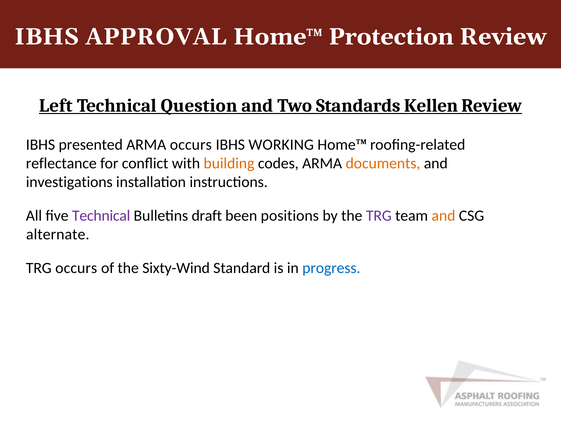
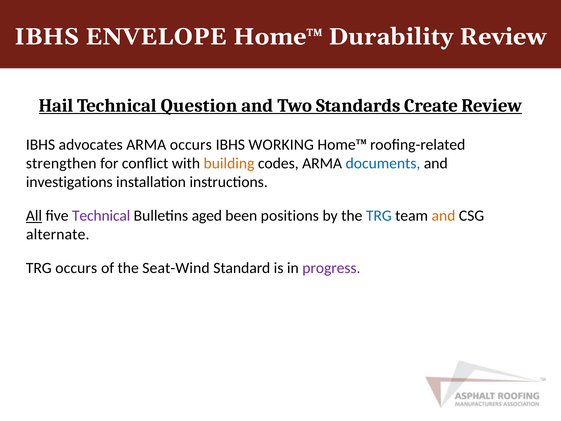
APPROVAL: APPROVAL -> ENVELOPE
Protection: Protection -> Durability
Left: Left -> Hail
Kellen: Kellen -> Create
presented: presented -> advocates
reflectance: reflectance -> strengthen
documents colour: orange -> blue
All underline: none -> present
draft: draft -> aged
TRG at (379, 216) colour: purple -> blue
Sixty-Wind: Sixty-Wind -> Seat-Wind
progress colour: blue -> purple
